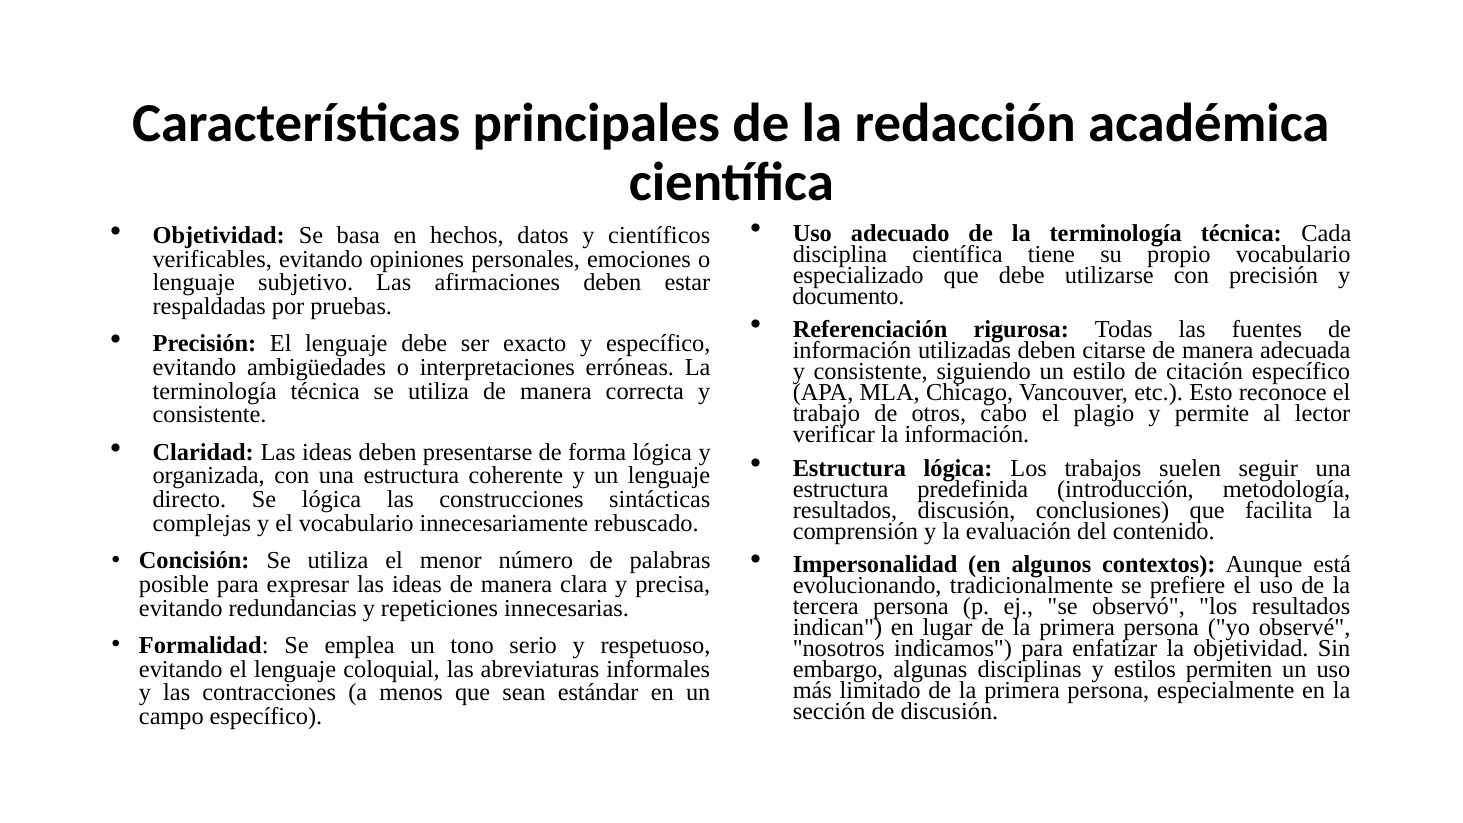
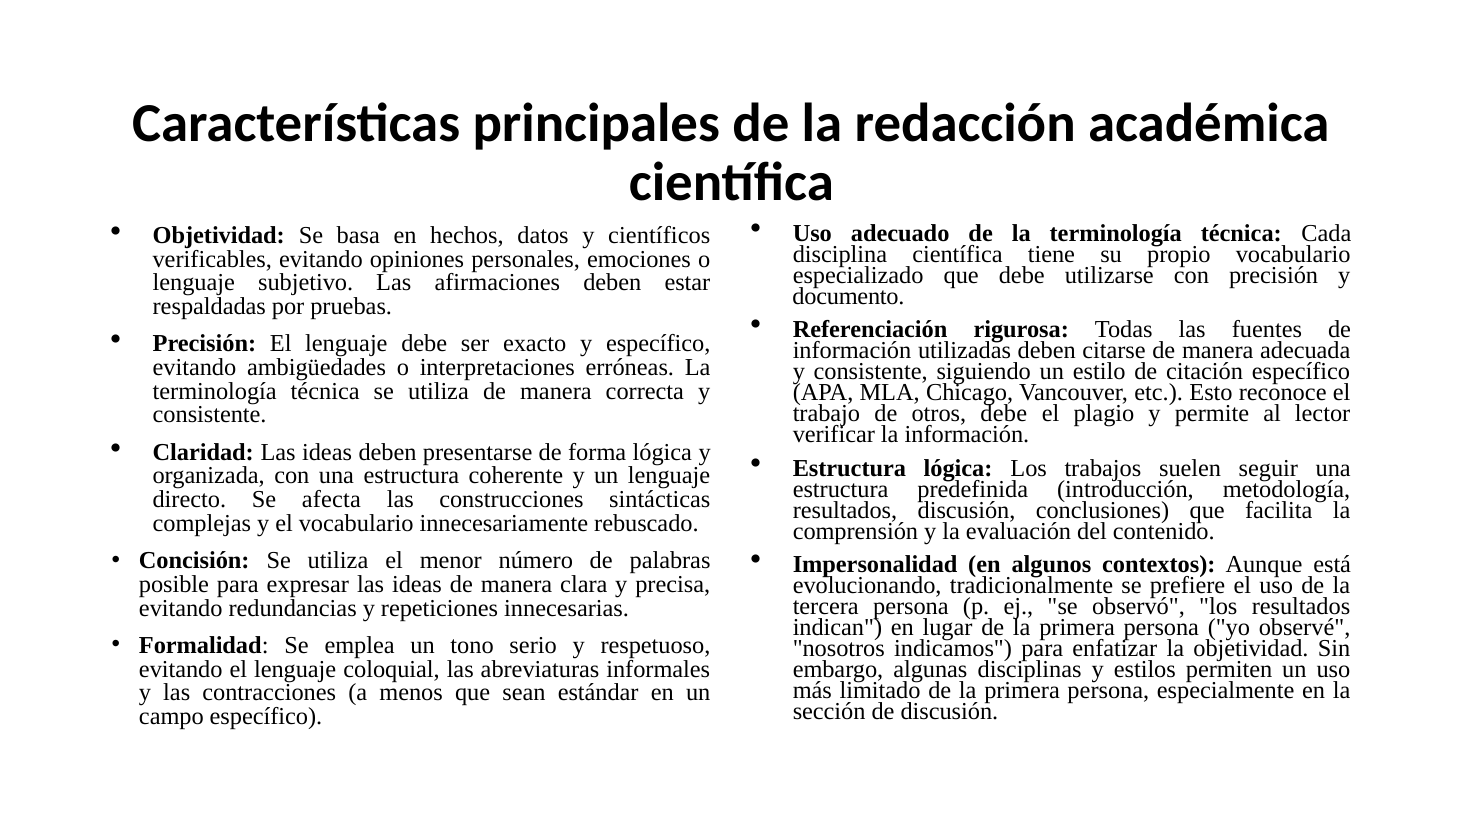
otros cabo: cabo -> debe
Se lógica: lógica -> afecta
